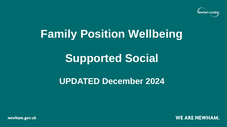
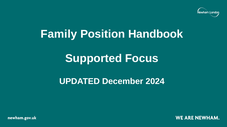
Wellbeing: Wellbeing -> Handbook
Social: Social -> Focus
